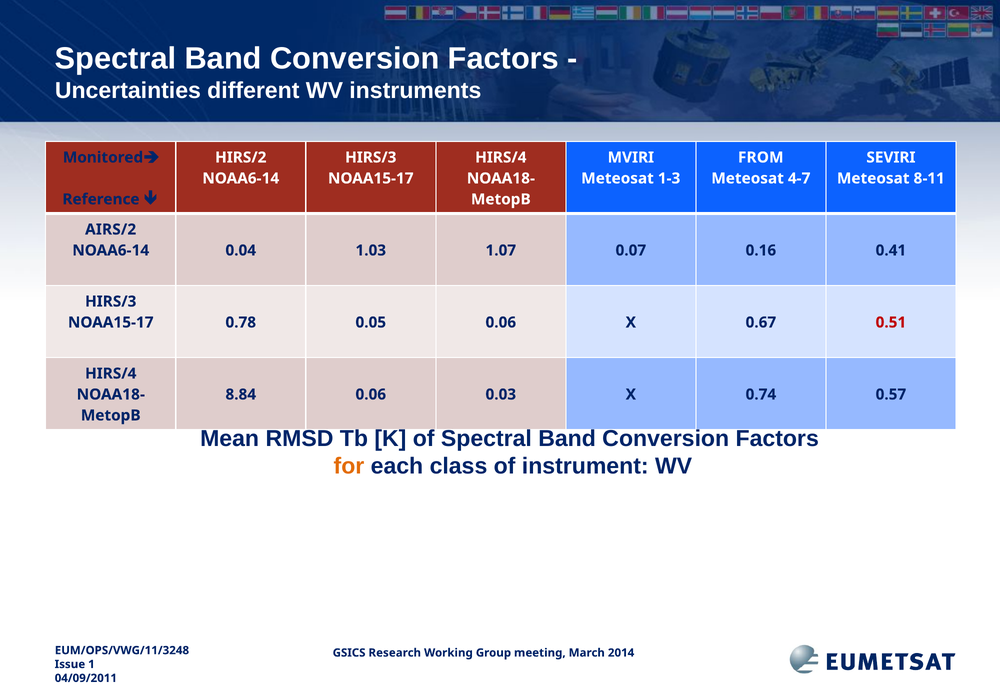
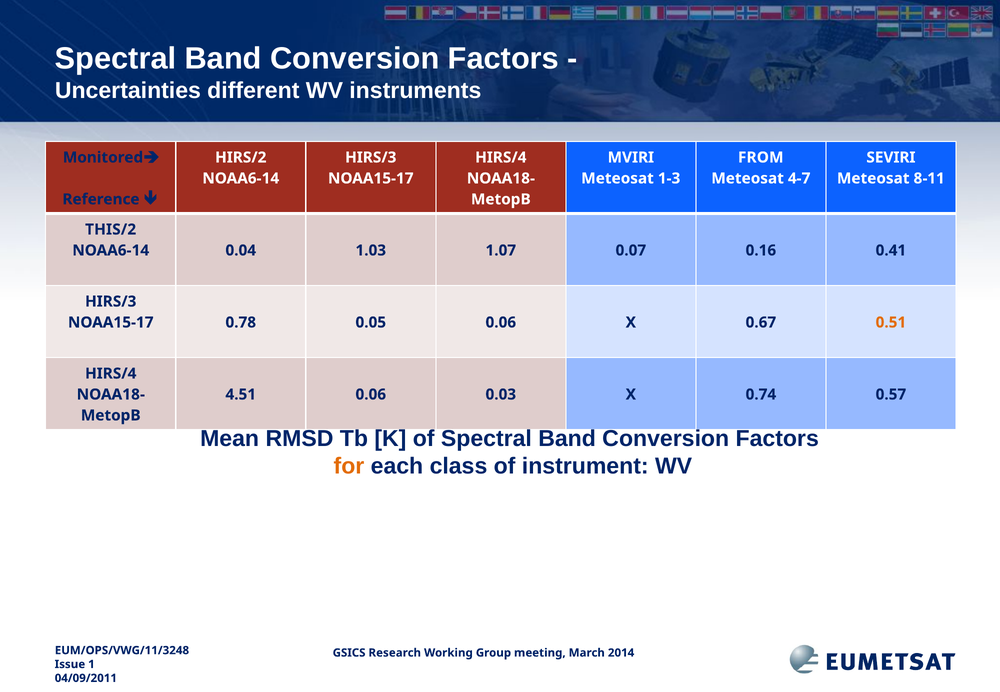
AIRS/2: AIRS/2 -> THIS/2
0.51 colour: red -> orange
8.84: 8.84 -> 4.51
